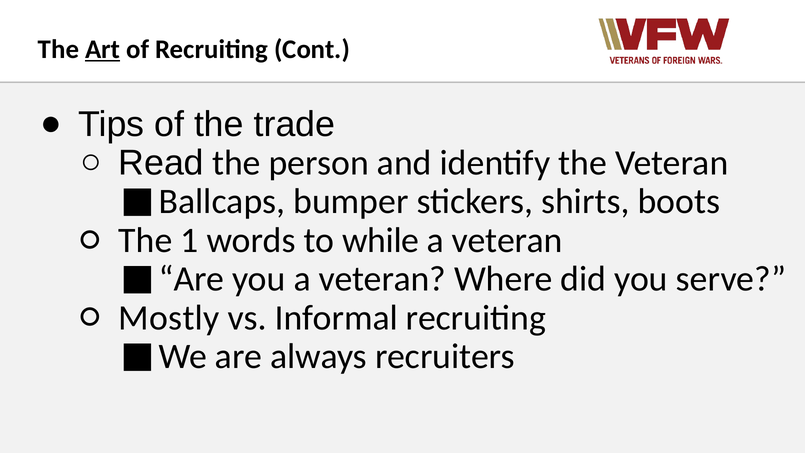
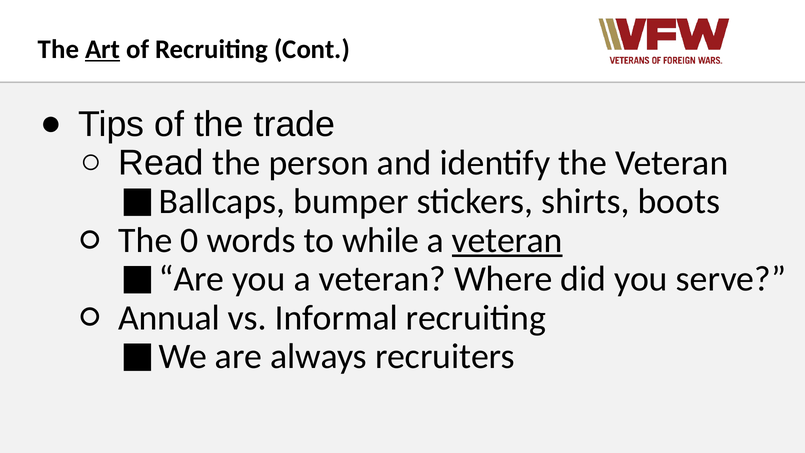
1: 1 -> 0
veteran at (507, 240) underline: none -> present
Mostly: Mostly -> Annual
